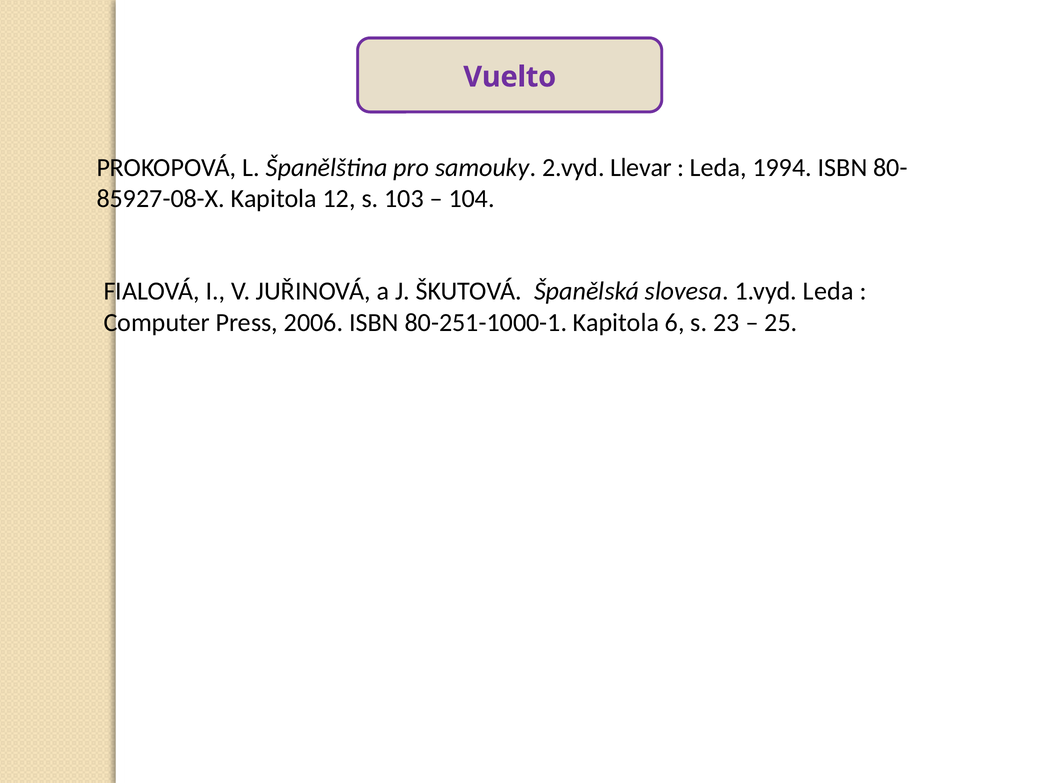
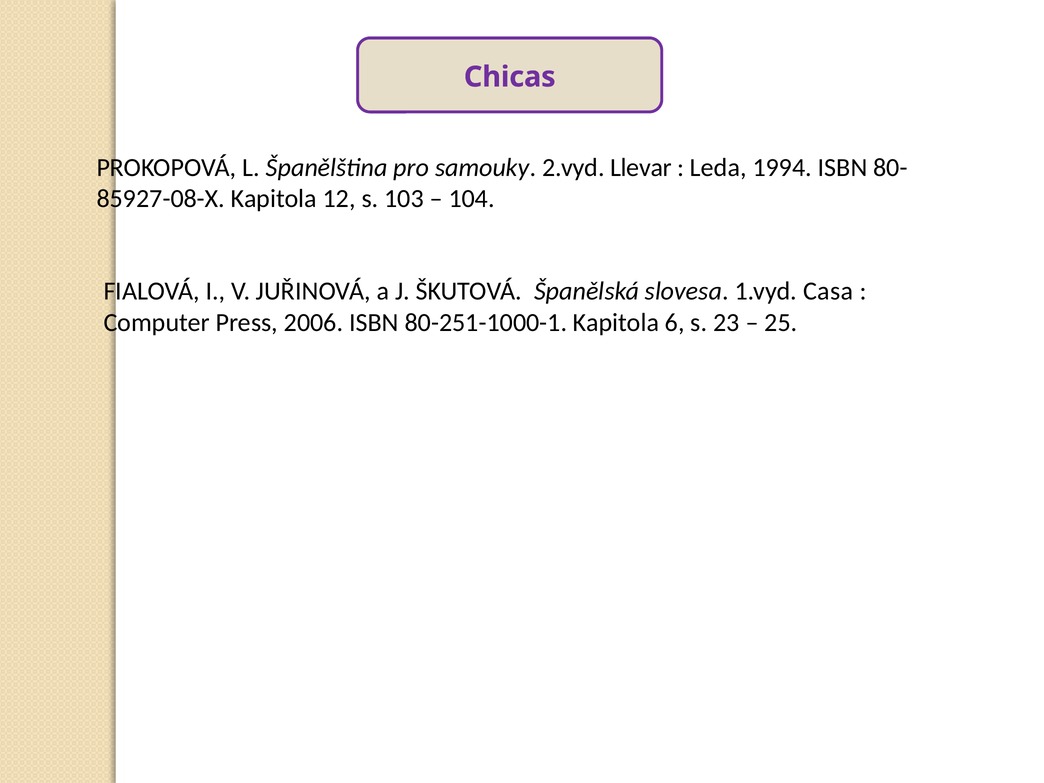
Vuelto: Vuelto -> Chicas
1.vyd Leda: Leda -> Casa
